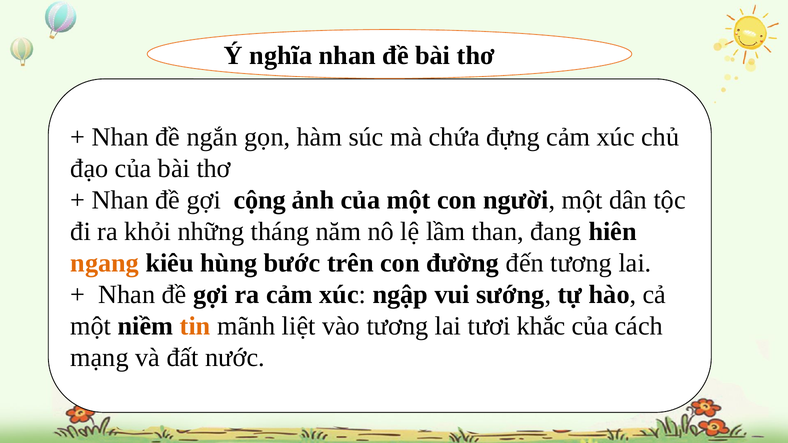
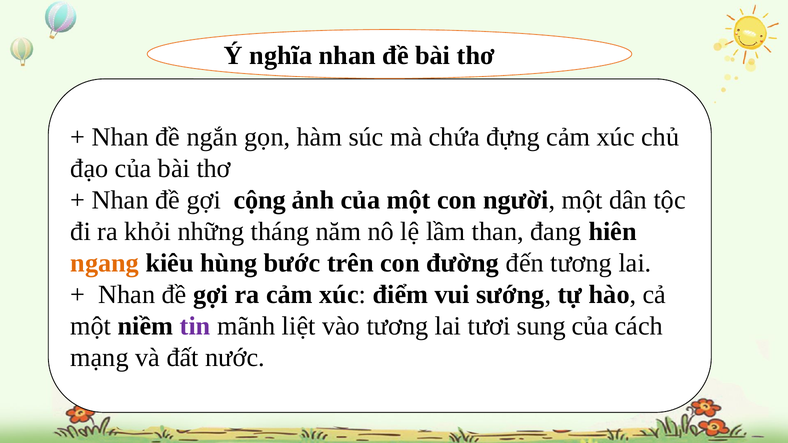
ngập: ngập -> điểm
tin colour: orange -> purple
khắc: khắc -> sung
